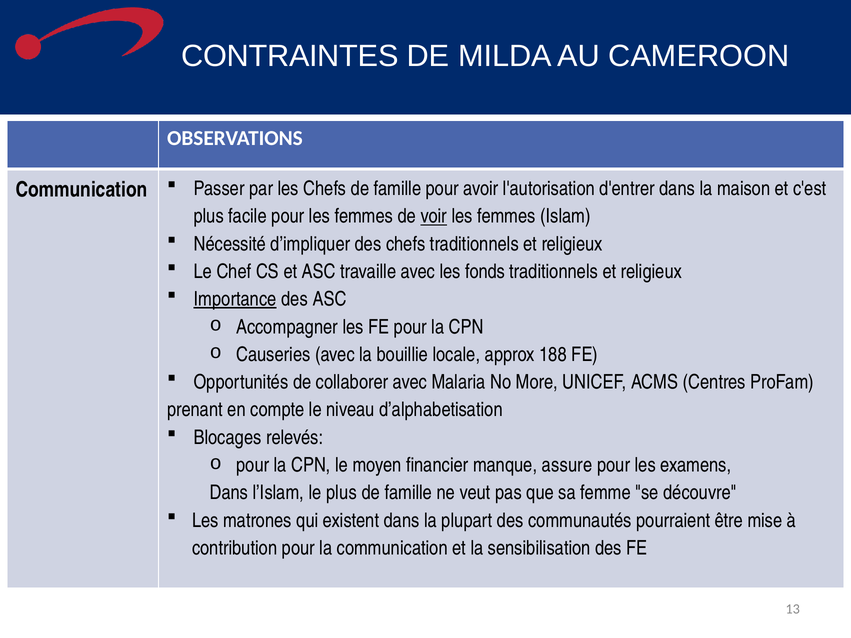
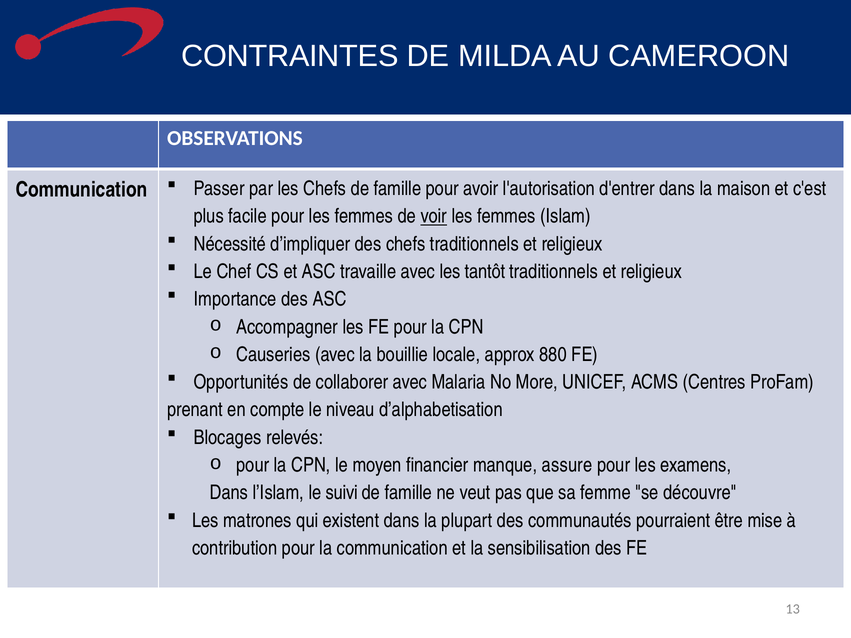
fonds: fonds -> tantôt
Importance underline: present -> none
188: 188 -> 880
le plus: plus -> suivi
